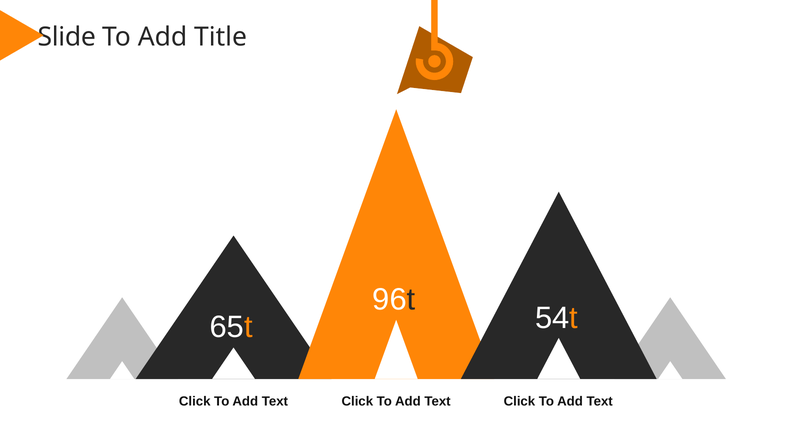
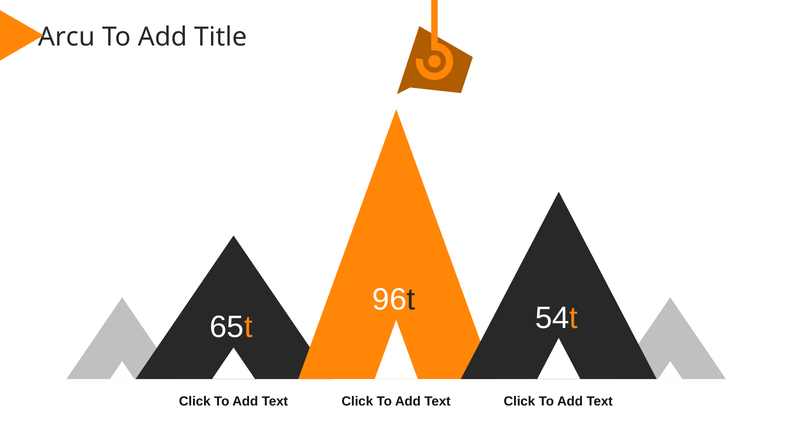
Slide: Slide -> Arcu
